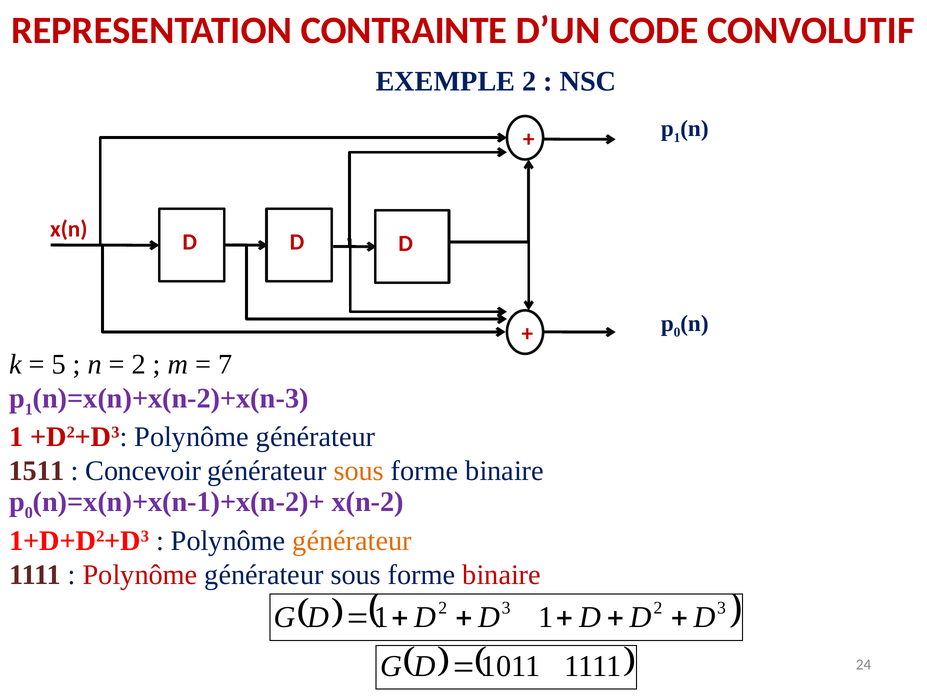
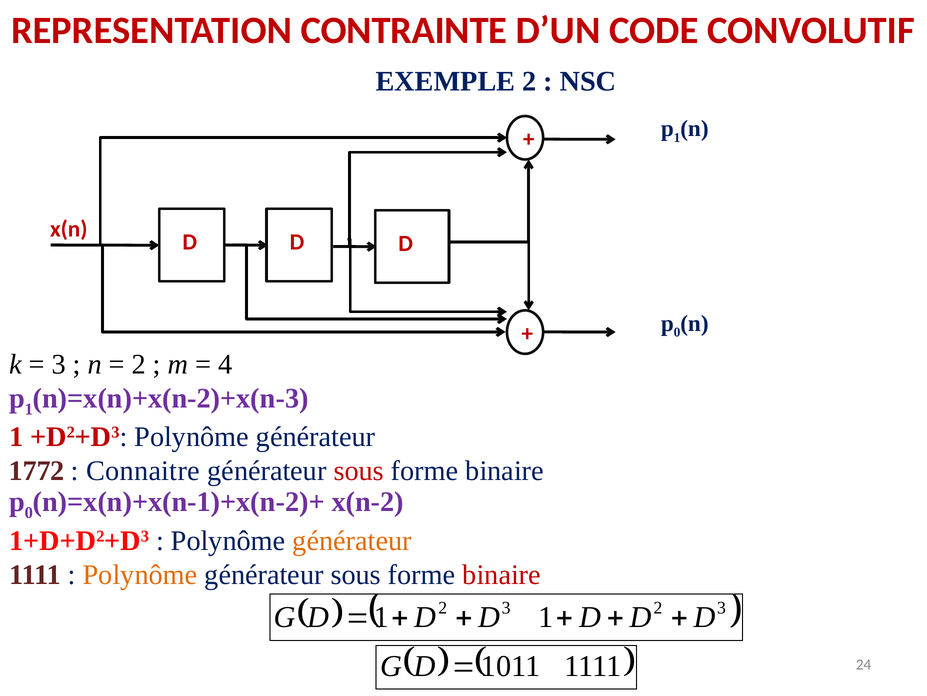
5 at (59, 364): 5 -> 3
7: 7 -> 4
1511: 1511 -> 1772
Concevoir: Concevoir -> Connaitre
sous at (359, 471) colour: orange -> red
Polynôme at (140, 574) colour: red -> orange
